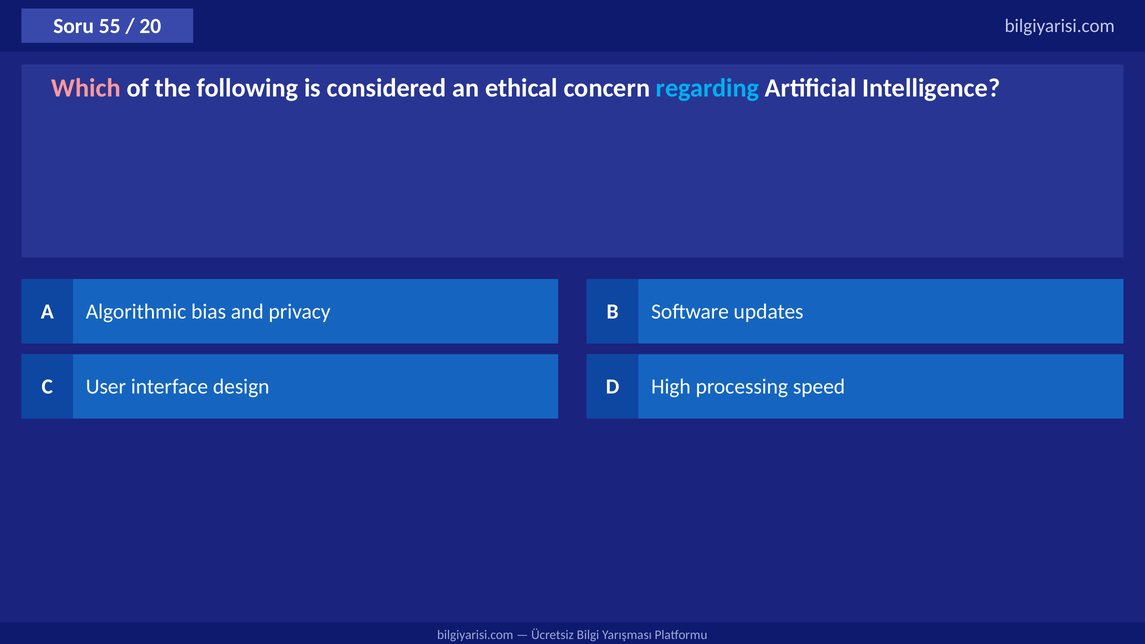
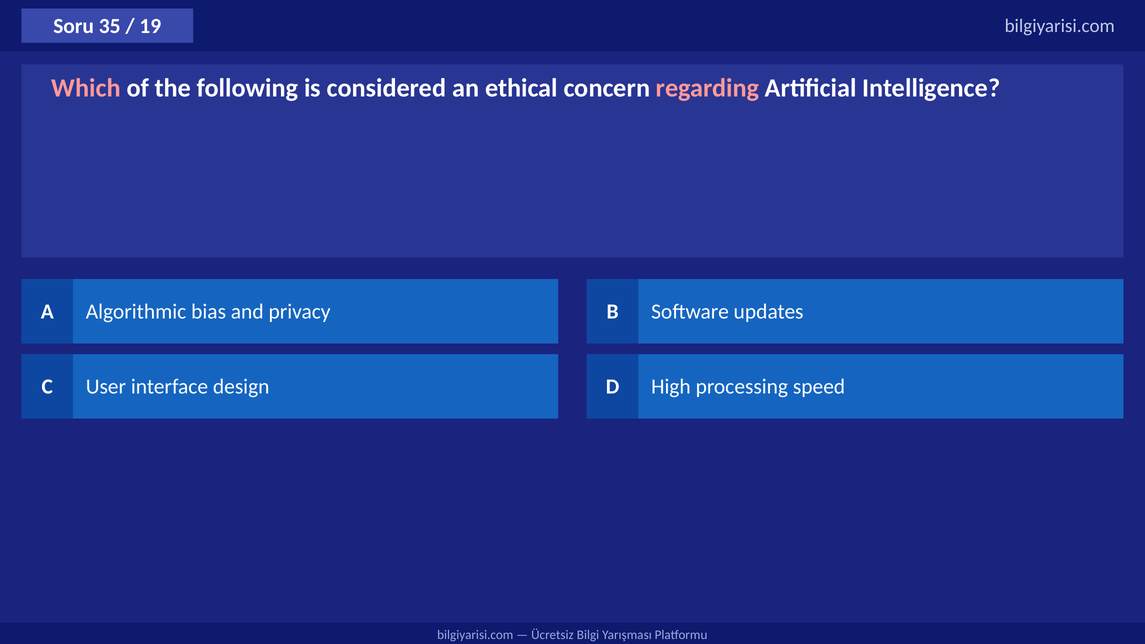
55: 55 -> 35
20: 20 -> 19
regarding colour: light blue -> pink
